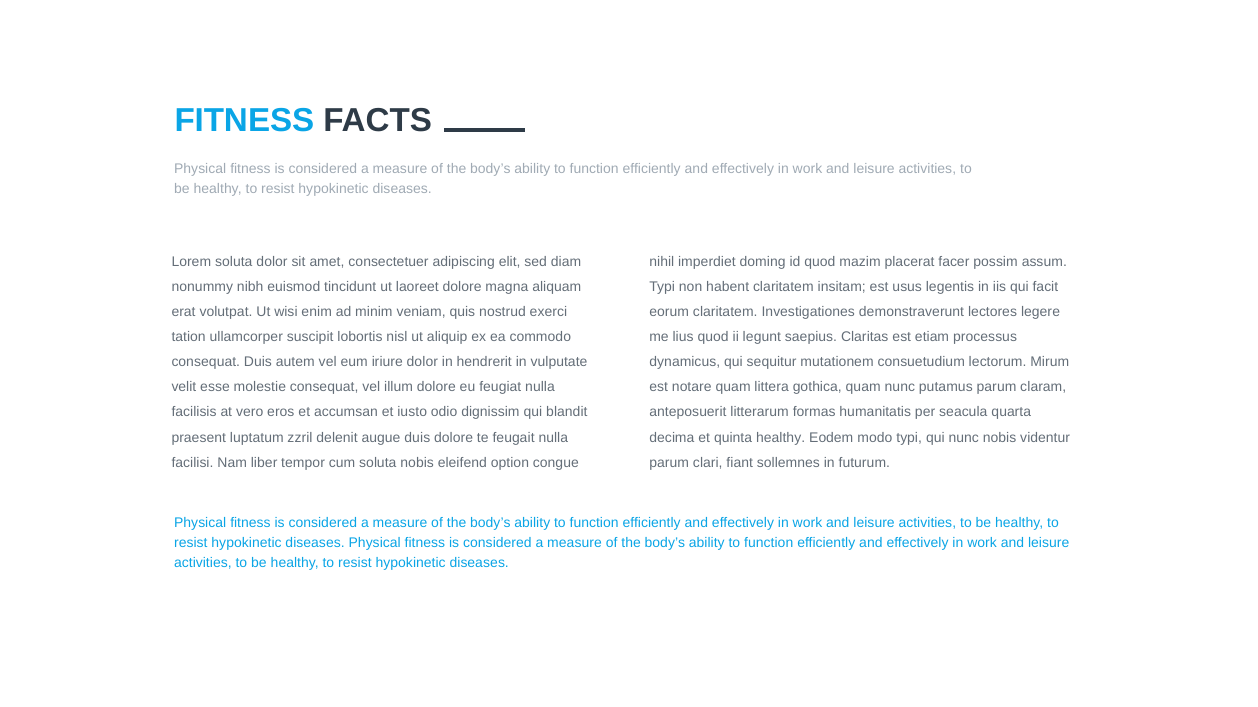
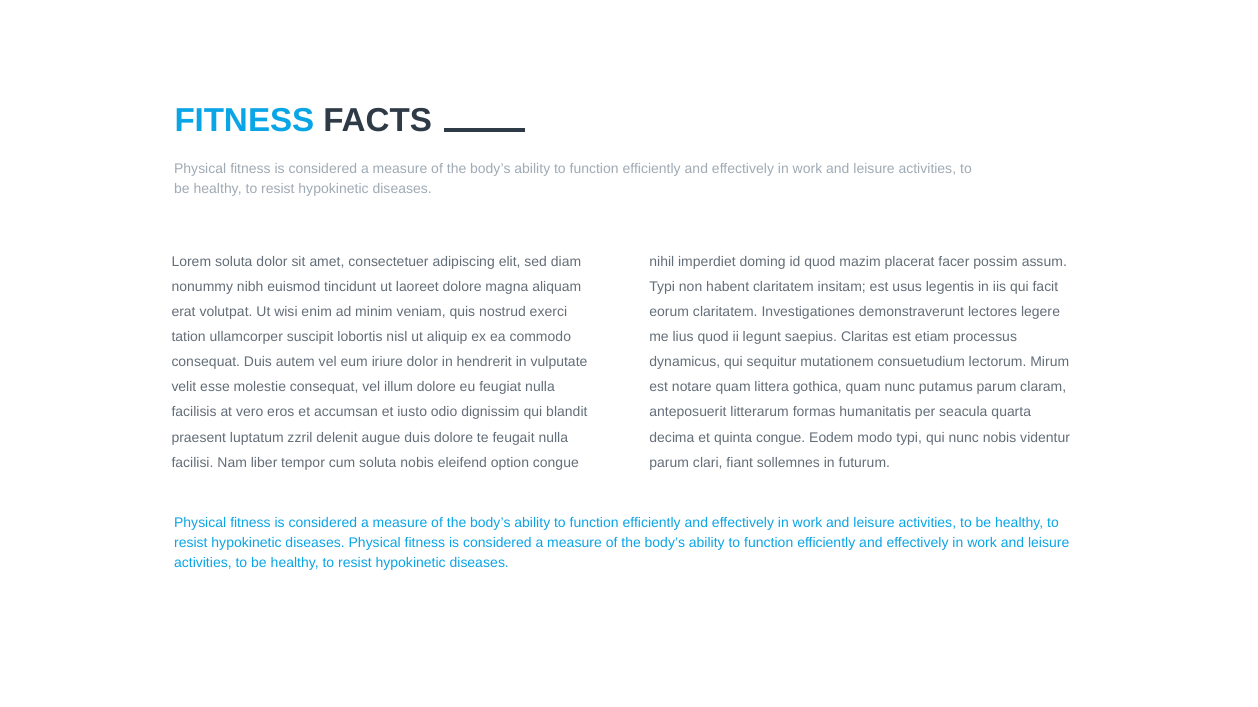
quinta healthy: healthy -> congue
